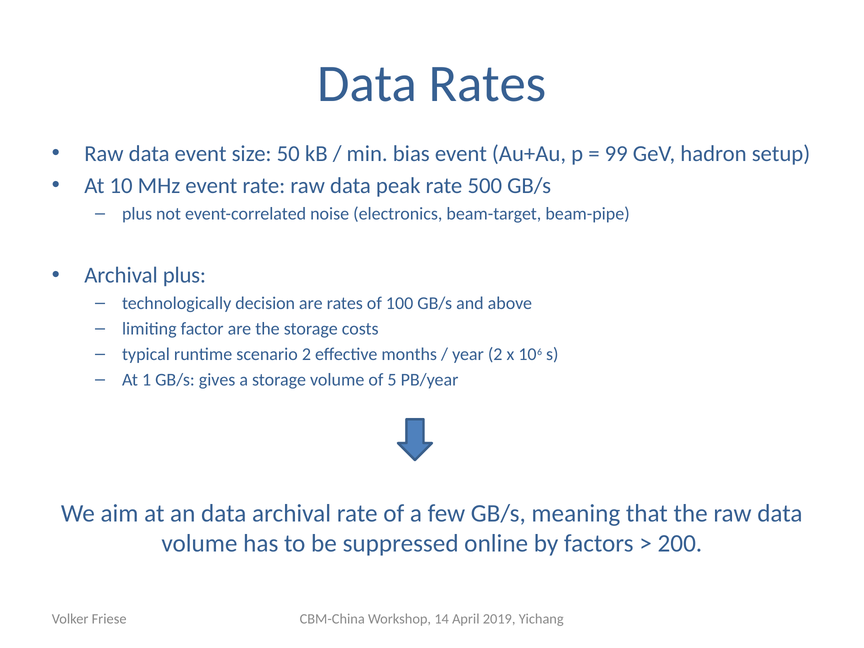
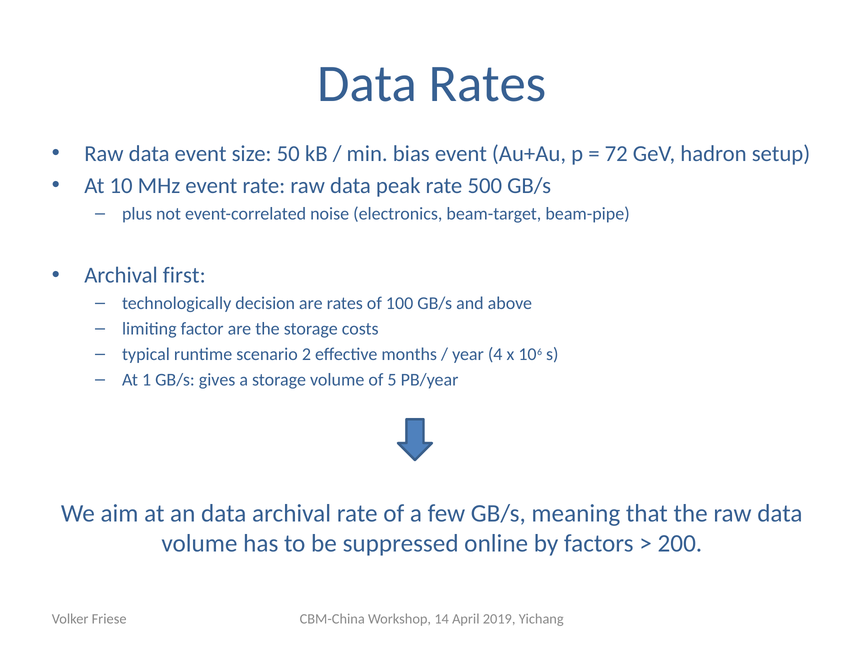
99: 99 -> 72
Archival plus: plus -> first
year 2: 2 -> 4
